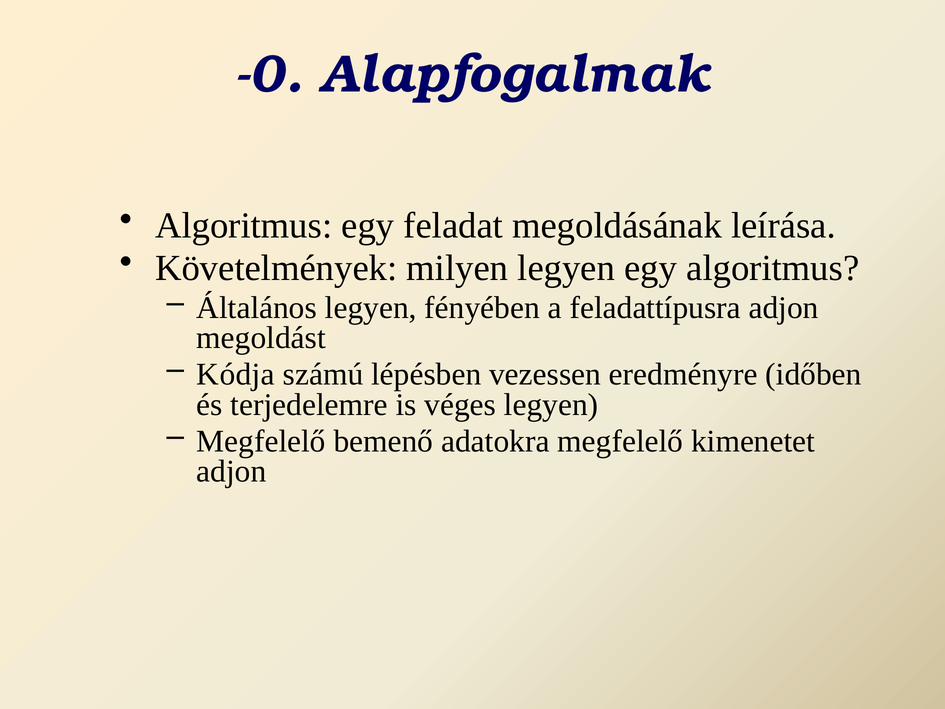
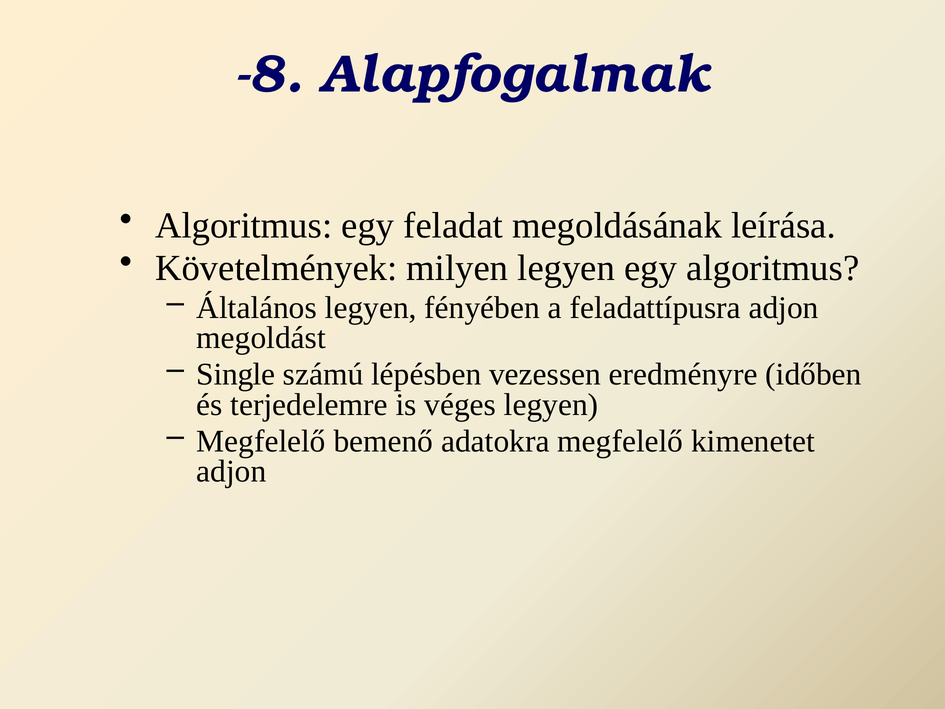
-0: -0 -> -8
Kódja: Kódja -> Single
